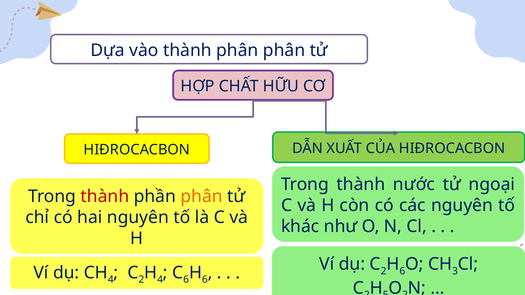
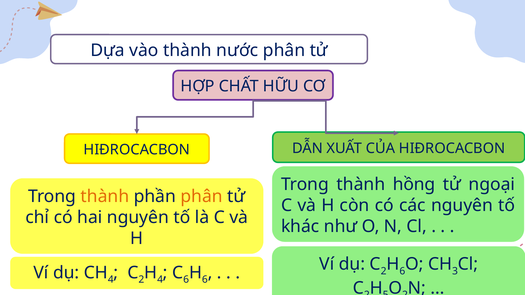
thành phân: phân -> nước
nước: nước -> hồng
thành at (105, 197) colour: red -> orange
